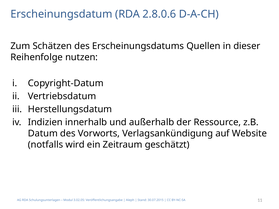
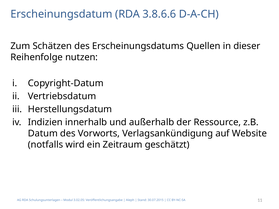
2.8.0.6: 2.8.0.6 -> 3.8.6.6
